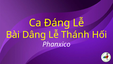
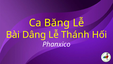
Đáng: Đáng -> Băng
